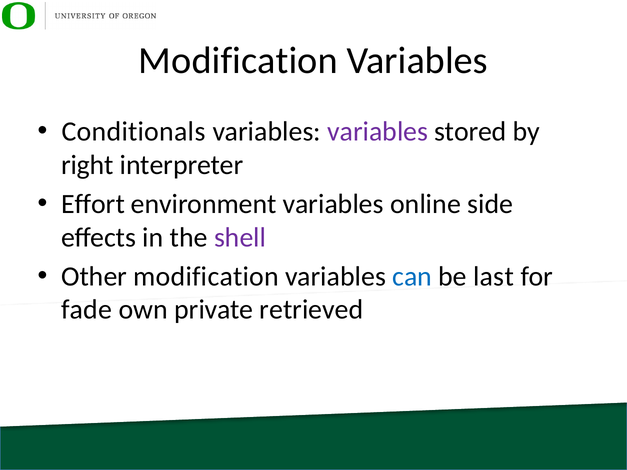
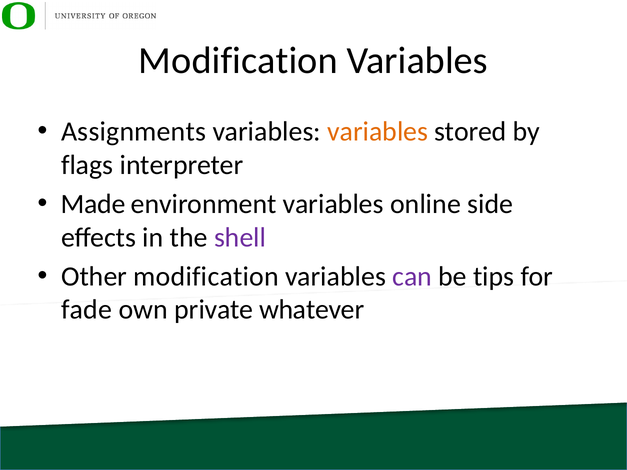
Conditionals: Conditionals -> Assignments
variables at (378, 132) colour: purple -> orange
right: right -> flags
Effort: Effort -> Made
can colour: blue -> purple
last: last -> tips
retrieved: retrieved -> whatever
